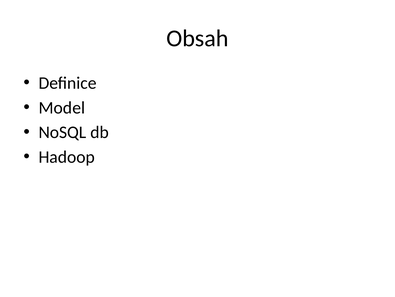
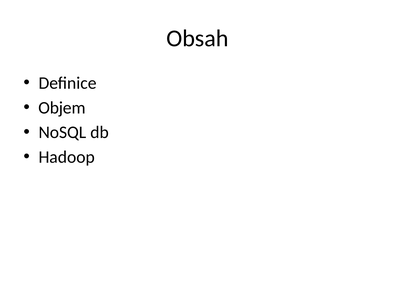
Model: Model -> Objem
